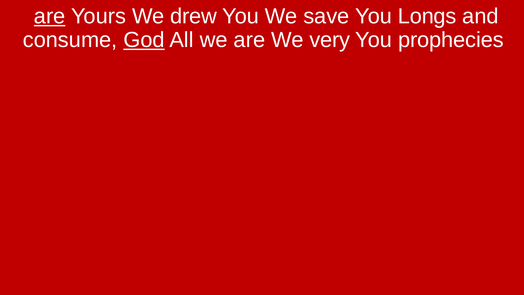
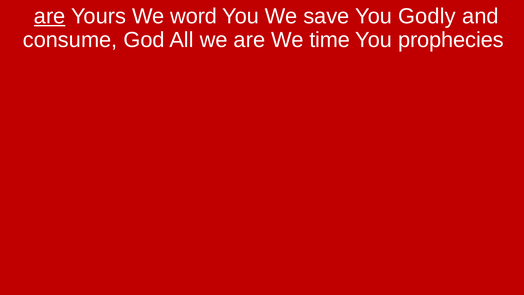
drew: drew -> word
Longs: Longs -> Godly
God underline: present -> none
very: very -> time
